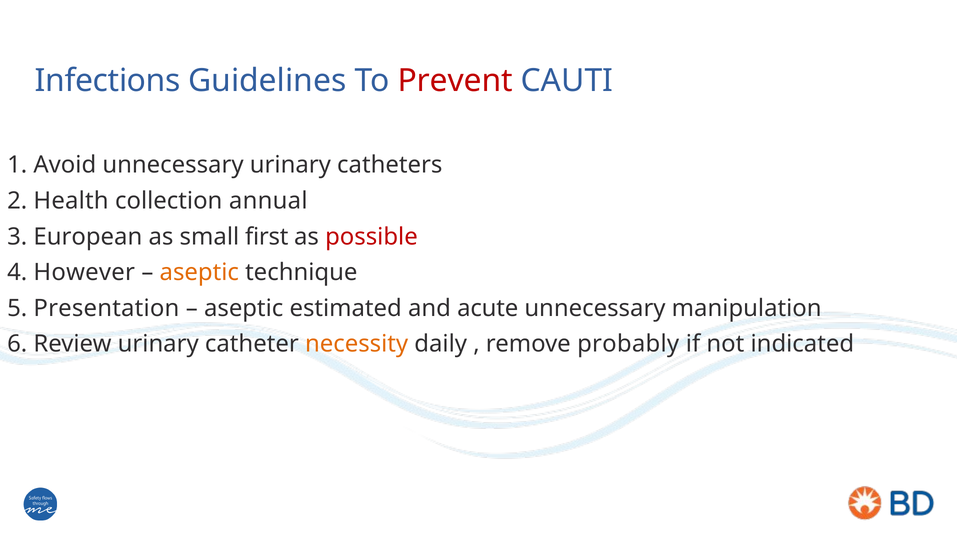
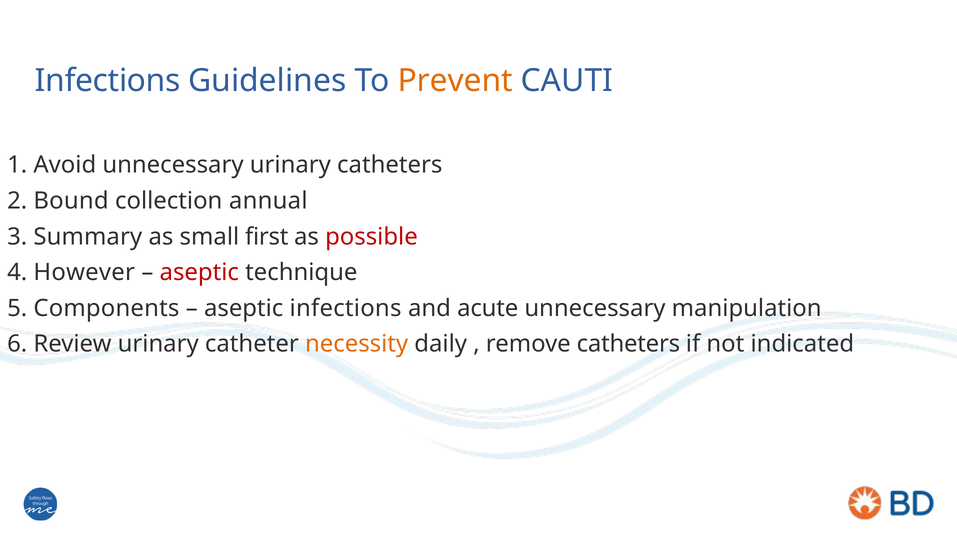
Prevent colour: red -> orange
Health: Health -> Bound
European: European -> Summary
aseptic at (199, 273) colour: orange -> red
Presentation: Presentation -> Components
aseptic estimated: estimated -> infections
remove probably: probably -> catheters
